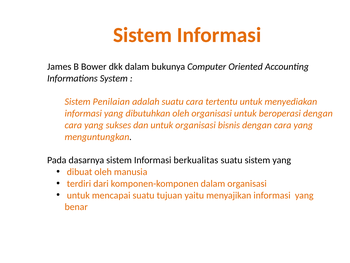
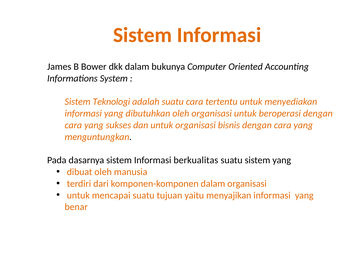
Penilaian: Penilaian -> Teknologi
